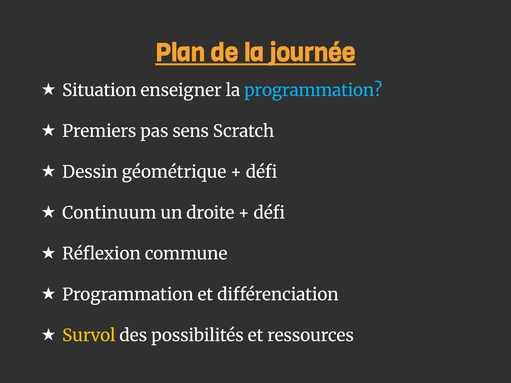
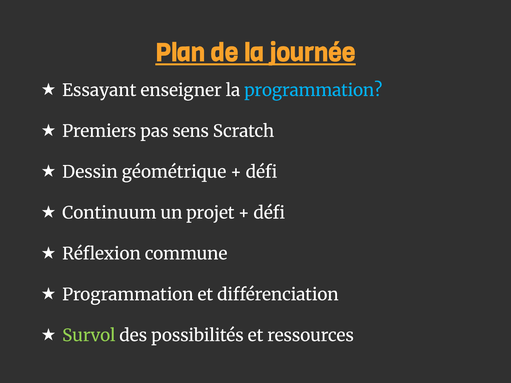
Situation: Situation -> Essayant
droite: droite -> projet
Survol colour: yellow -> light green
